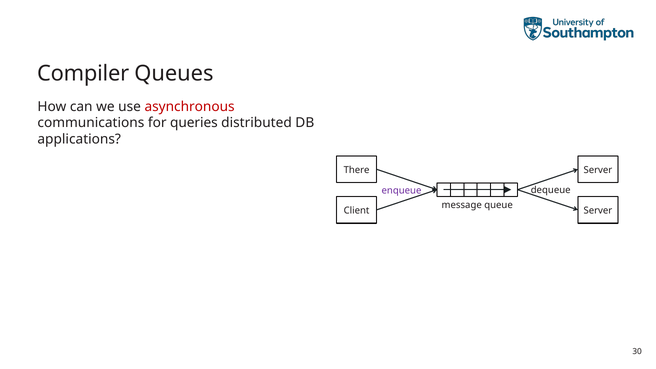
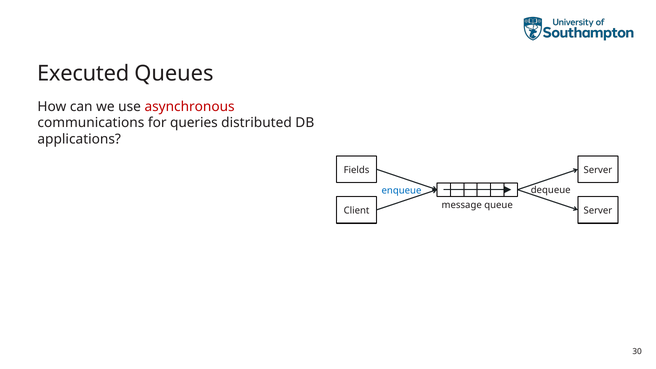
Compiler: Compiler -> Executed
There: There -> Fields
enqueue colour: purple -> blue
